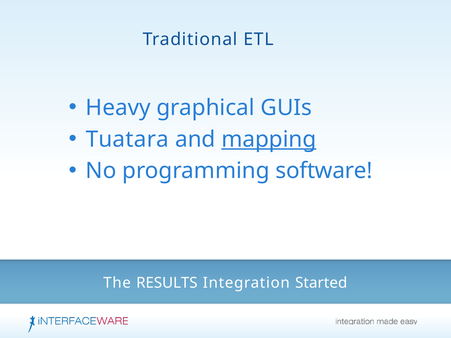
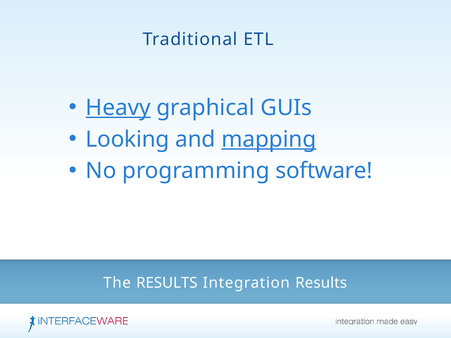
Heavy underline: none -> present
Tuatara: Tuatara -> Looking
Integration Started: Started -> Results
